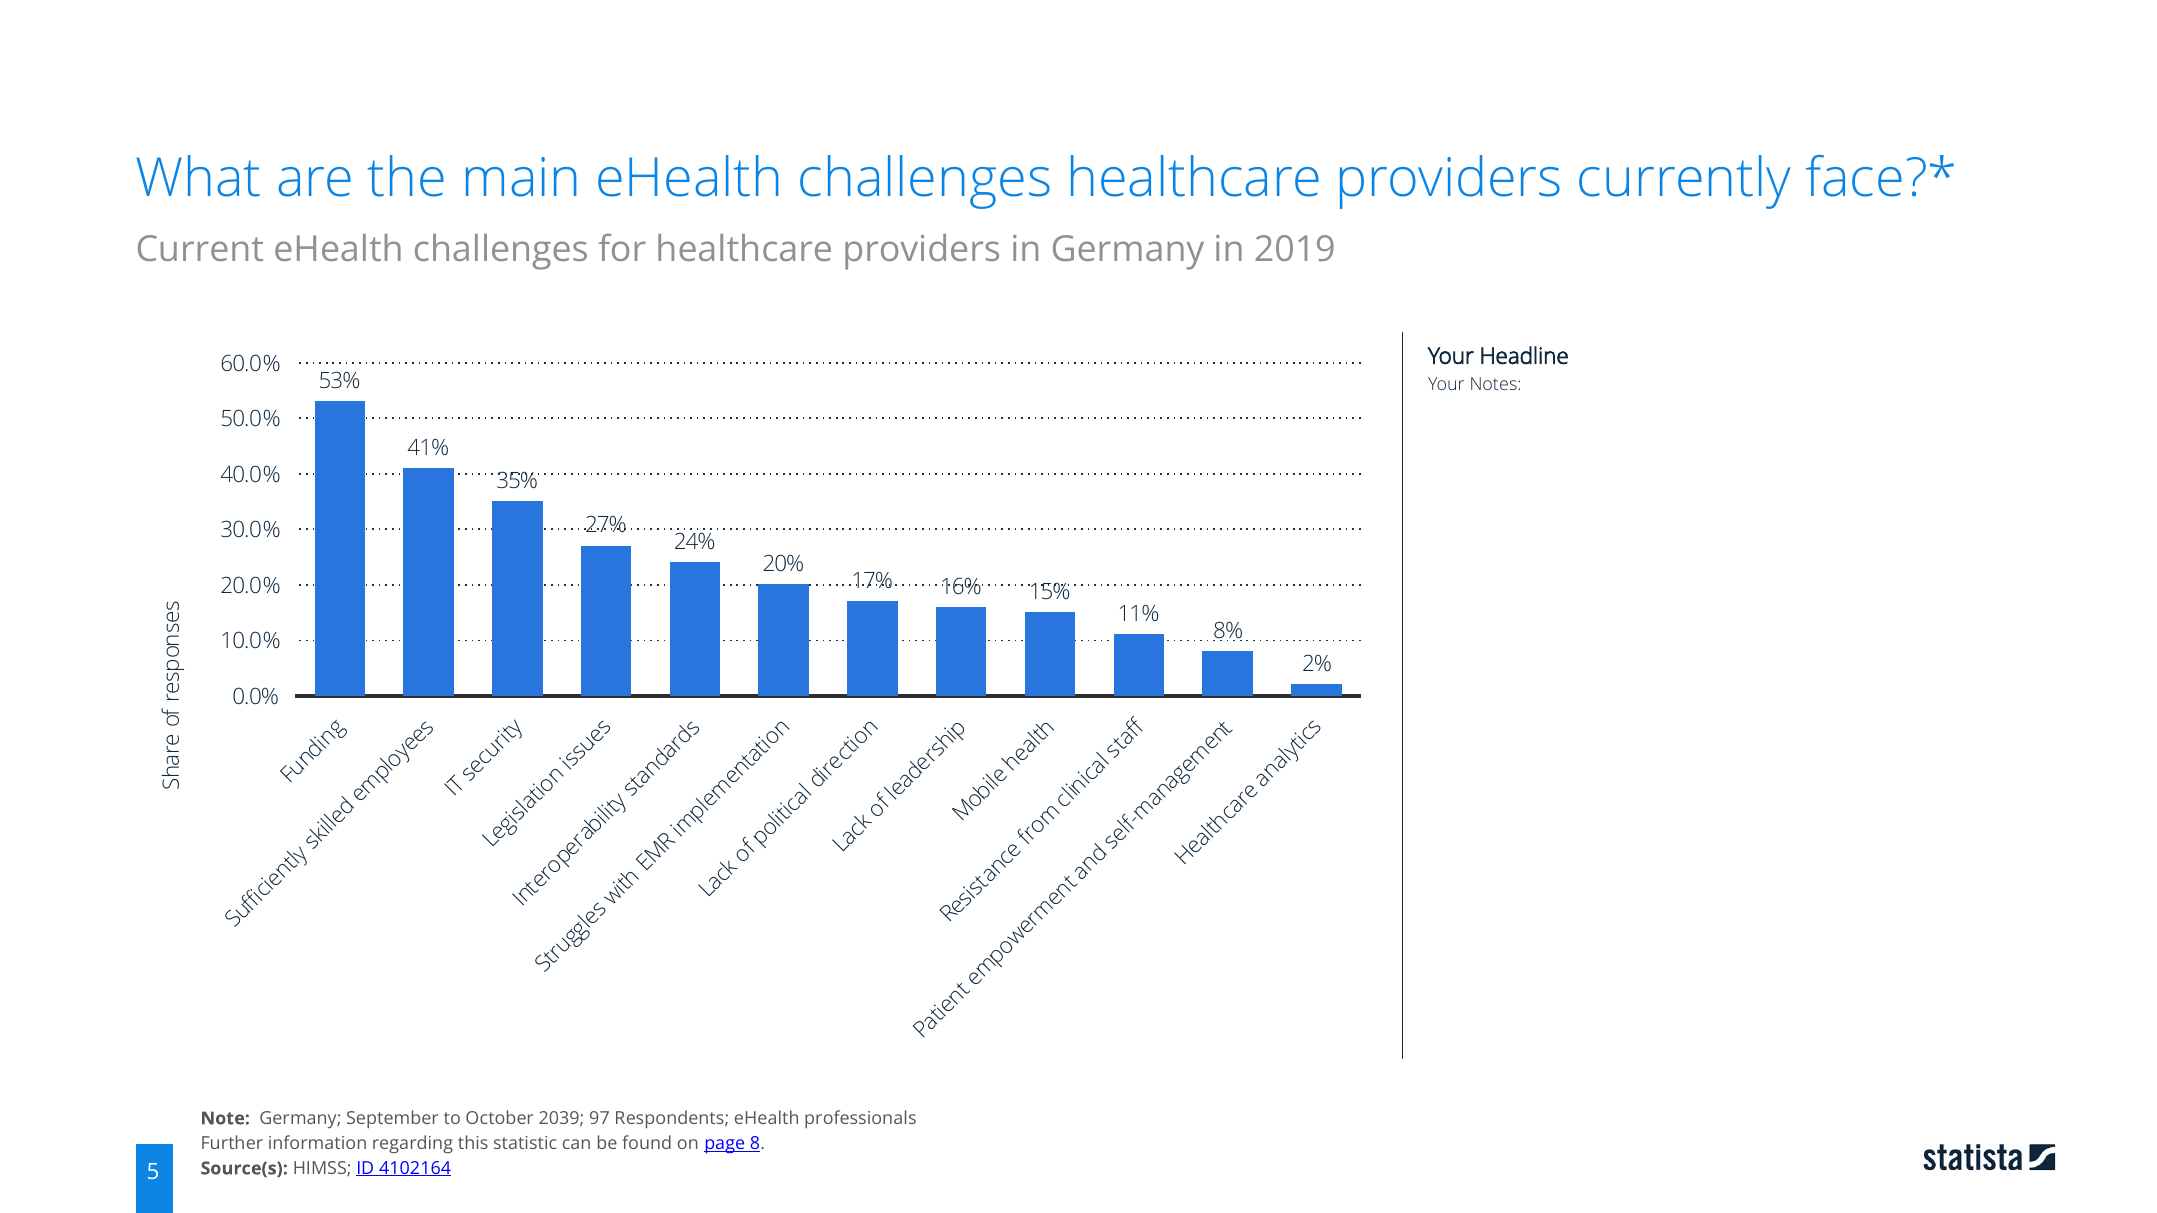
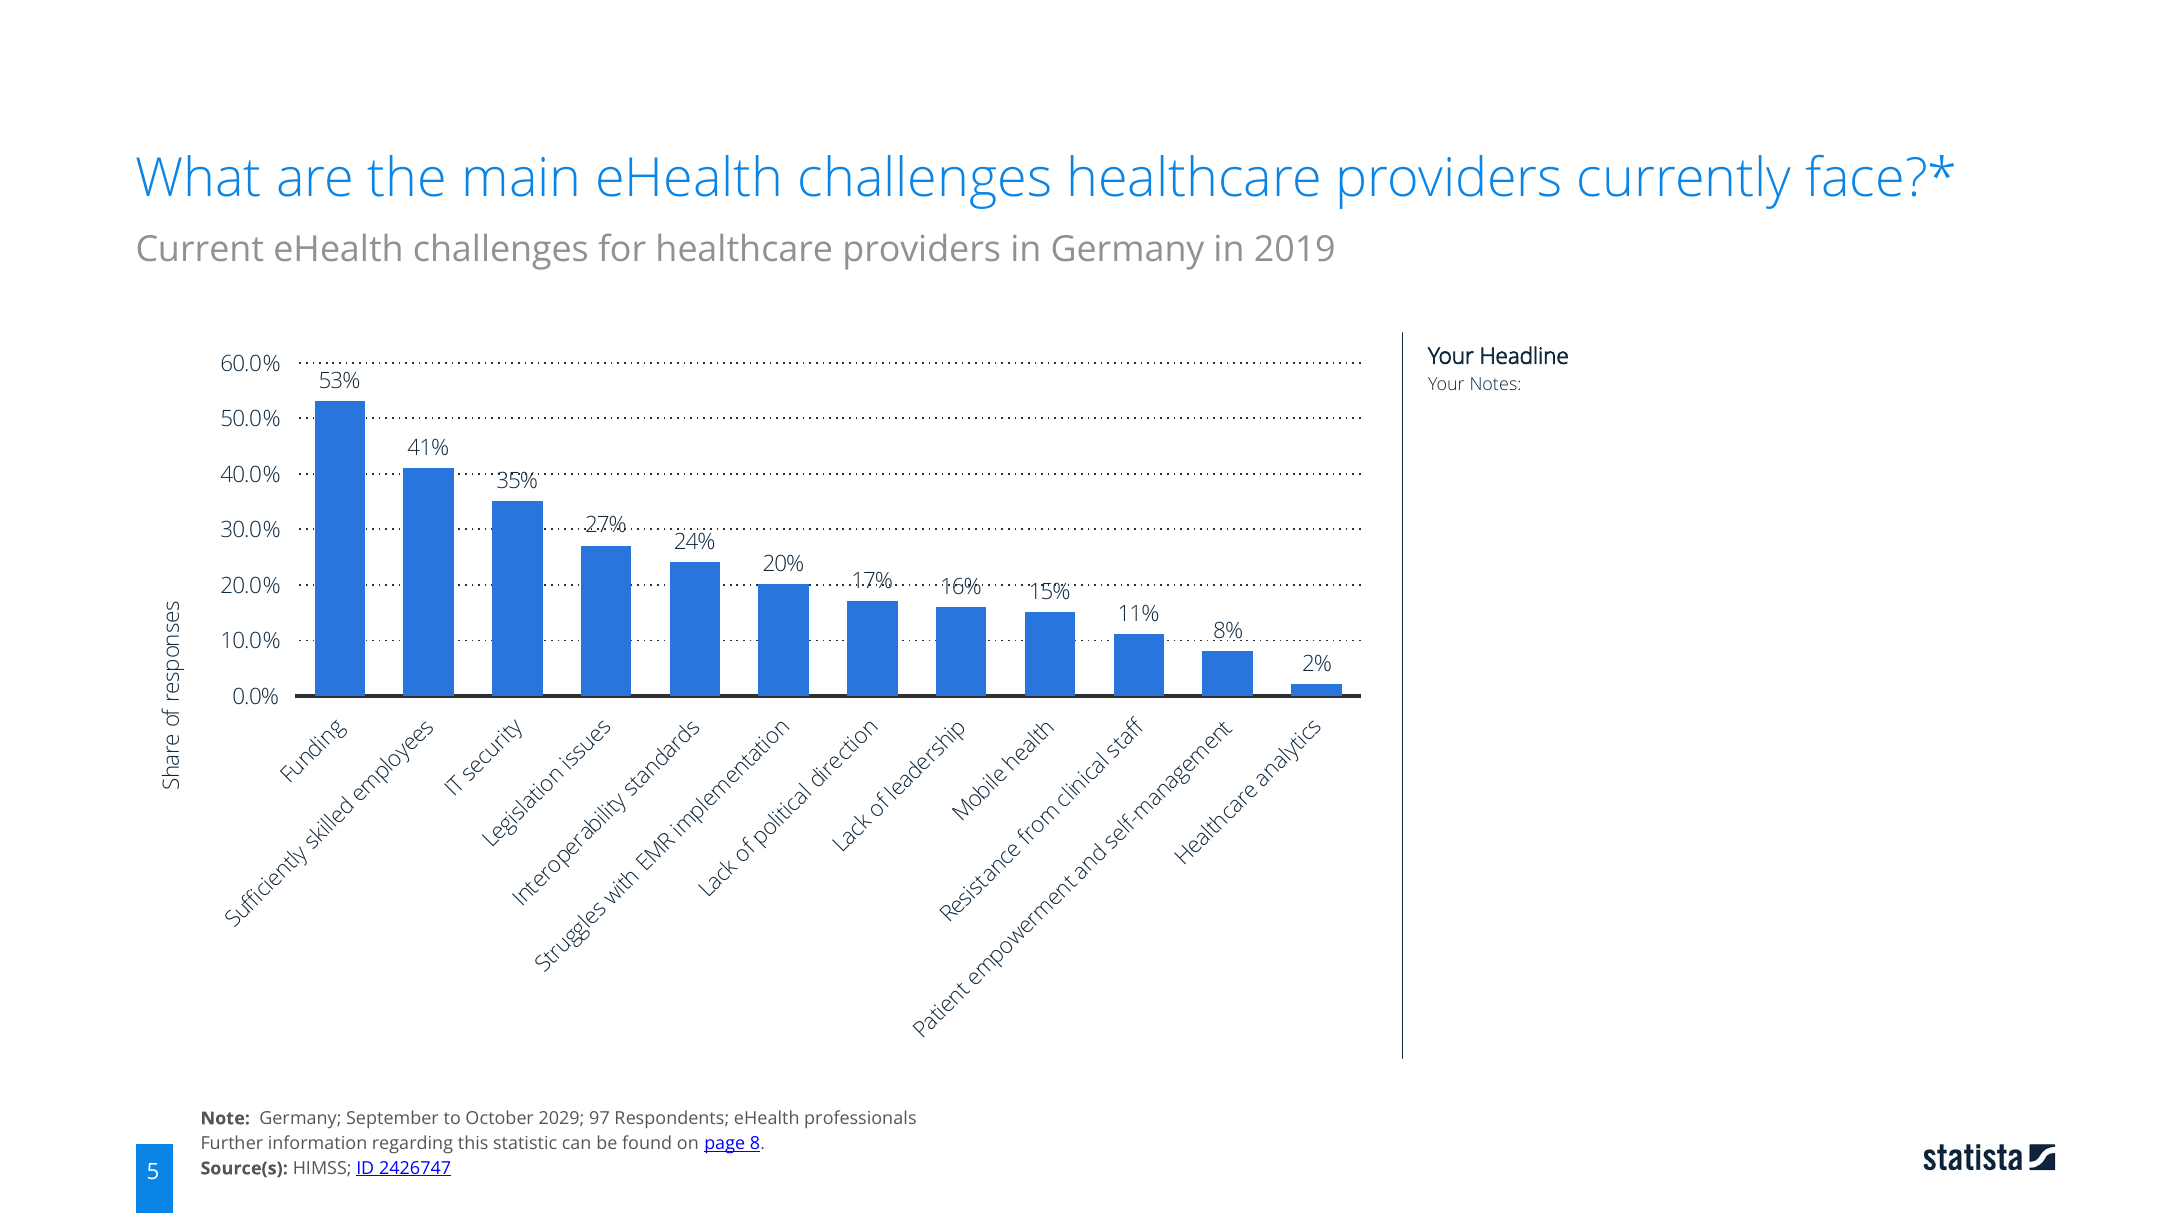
2039: 2039 -> 2029
4102164: 4102164 -> 2426747
